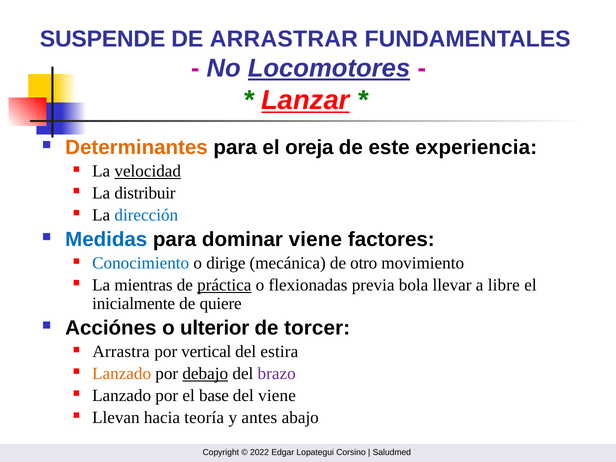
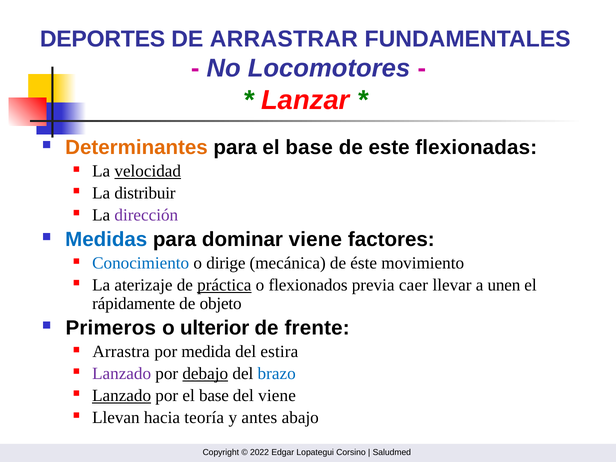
SUSPENDE: SUSPENDE -> DEPORTES
Locomotores underline: present -> none
Lanzar underline: present -> none
para el oreja: oreja -> base
experiencia: experiencia -> flexionadas
dirección colour: blue -> purple
otro: otro -> éste
mientras: mientras -> aterizaje
flexionadas: flexionadas -> flexionados
bola: bola -> caer
libre: libre -> unen
inicialmente: inicialmente -> rápidamente
quiere: quiere -> objeto
Acciónes: Acciónes -> Primeros
torcer: torcer -> frente
vertical: vertical -> medida
Lanzado at (122, 374) colour: orange -> purple
brazo colour: purple -> blue
Lanzado at (122, 396) underline: none -> present
